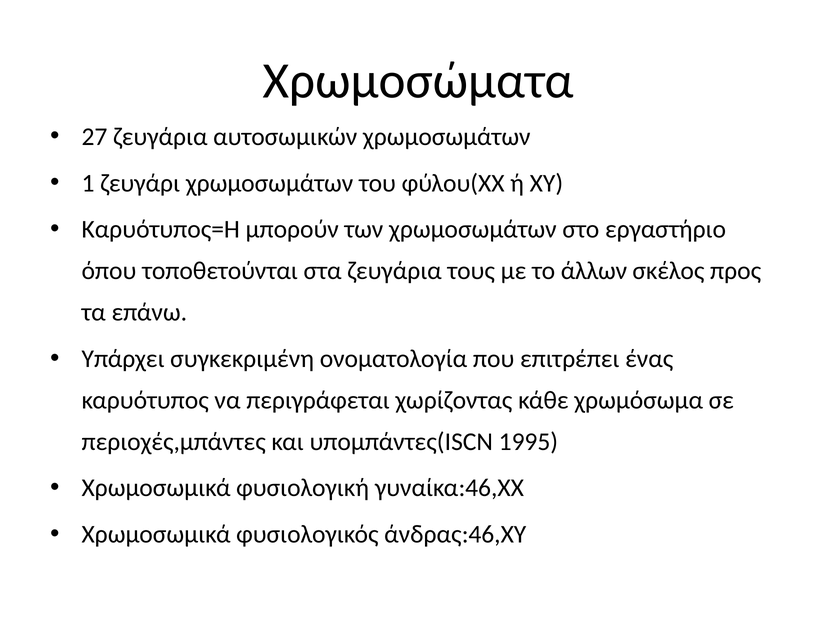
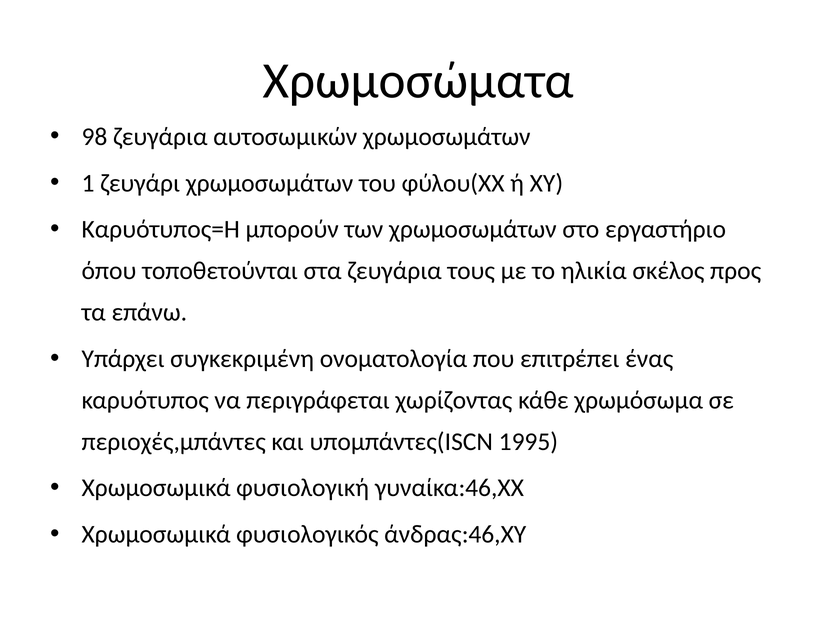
27: 27 -> 98
άλλων: άλλων -> ηλικία
